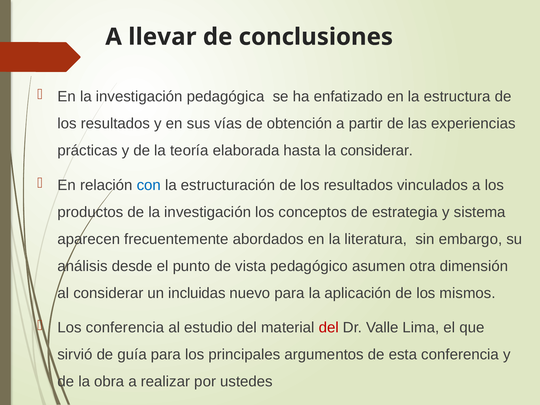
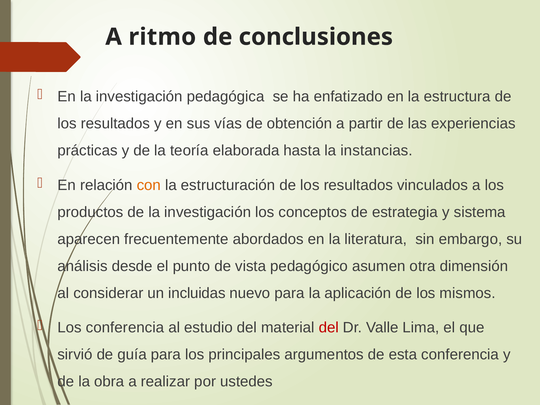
llevar: llevar -> ritmo
la considerar: considerar -> instancias
con colour: blue -> orange
